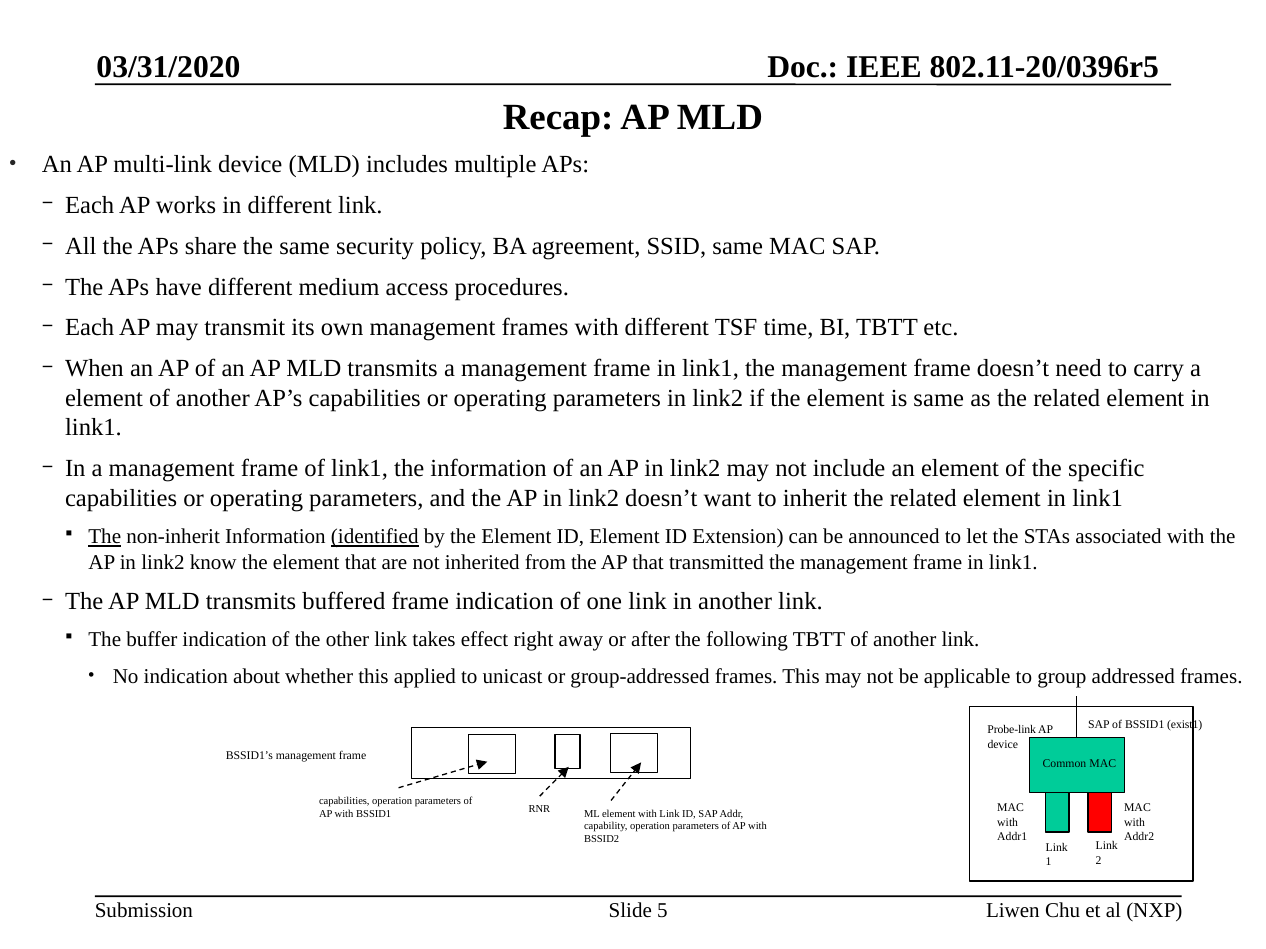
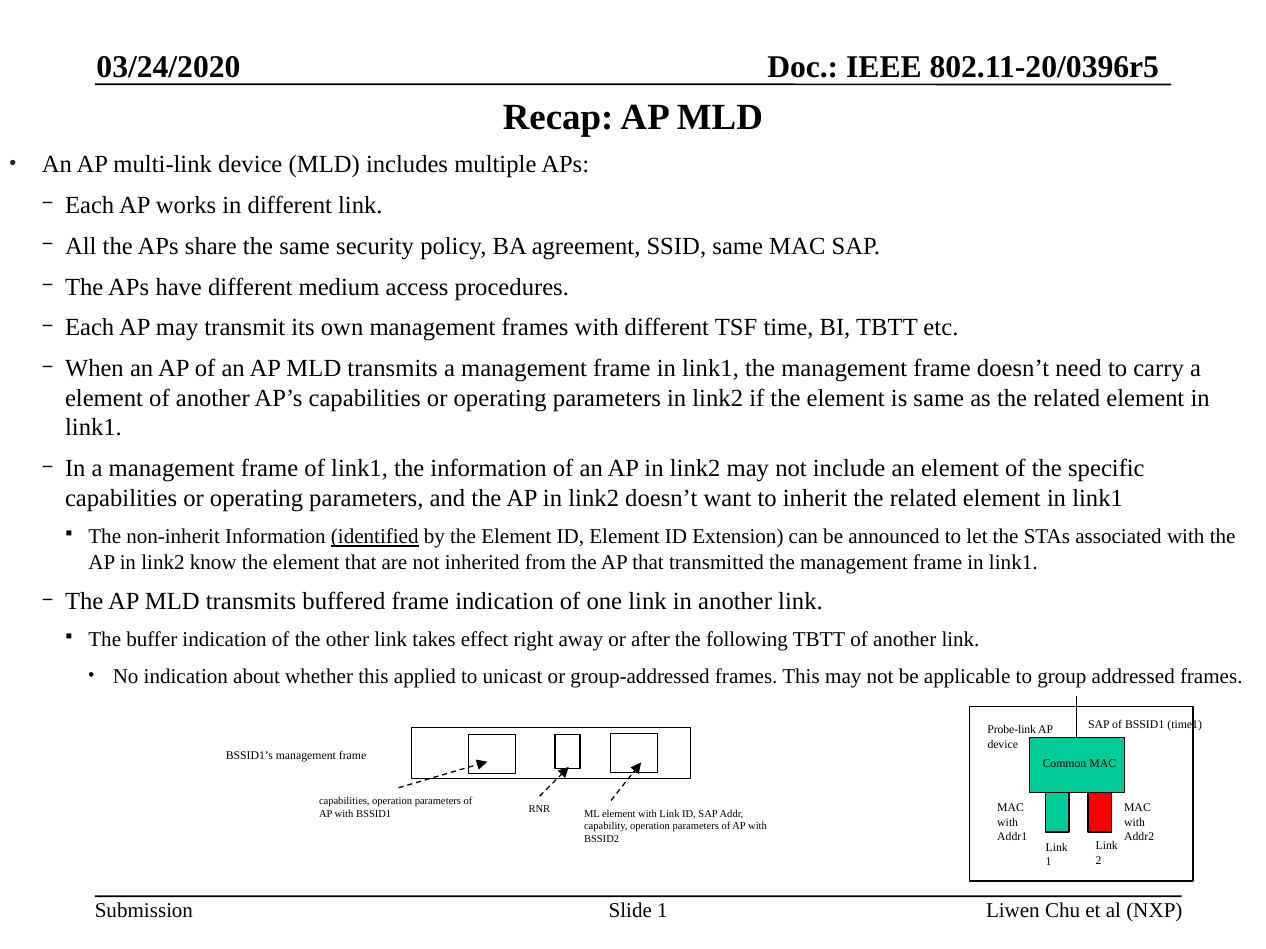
03/31/2020: 03/31/2020 -> 03/24/2020
The at (105, 537) underline: present -> none
exist1: exist1 -> time1
Slide 5: 5 -> 1
